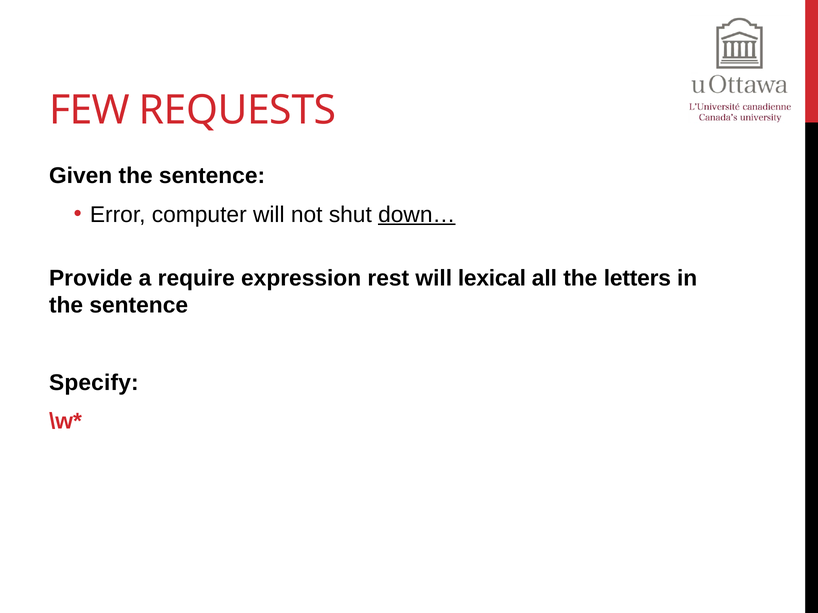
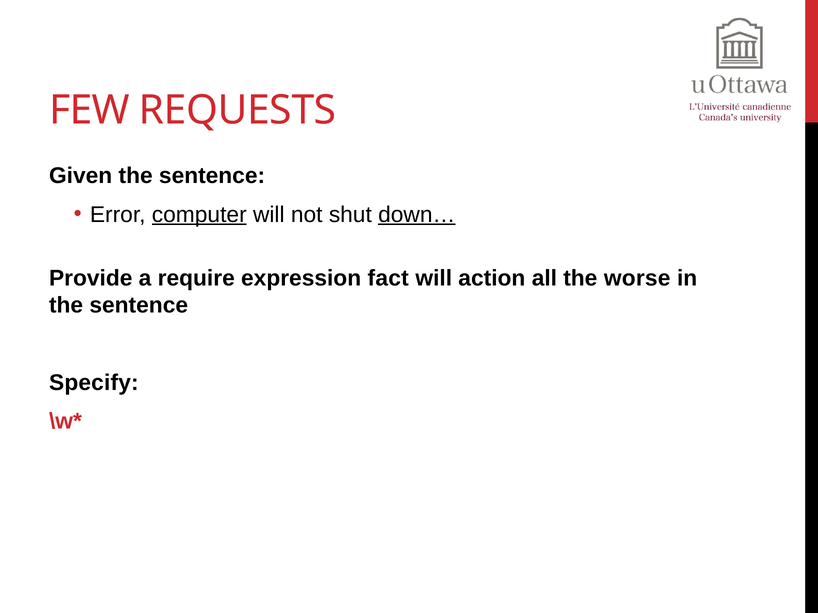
computer underline: none -> present
rest: rest -> fact
lexical: lexical -> action
letters: letters -> worse
